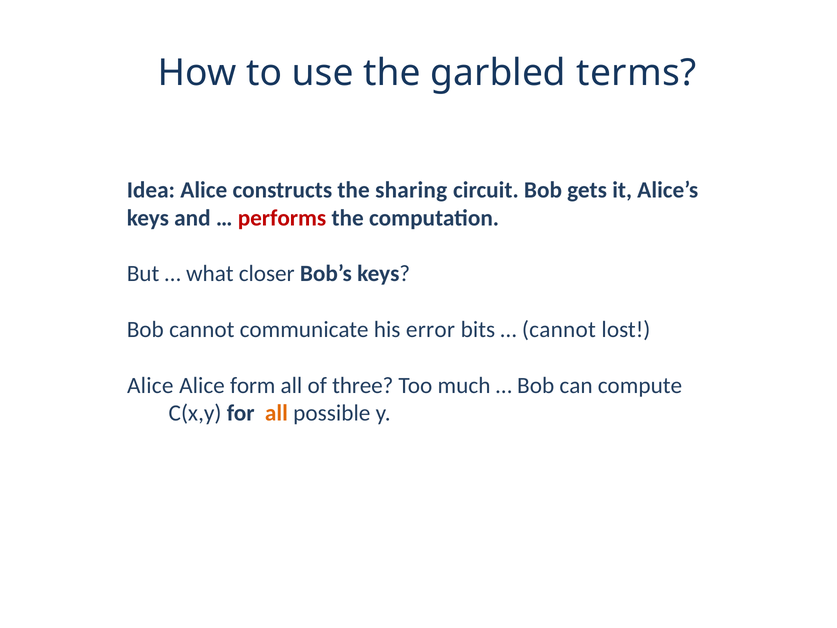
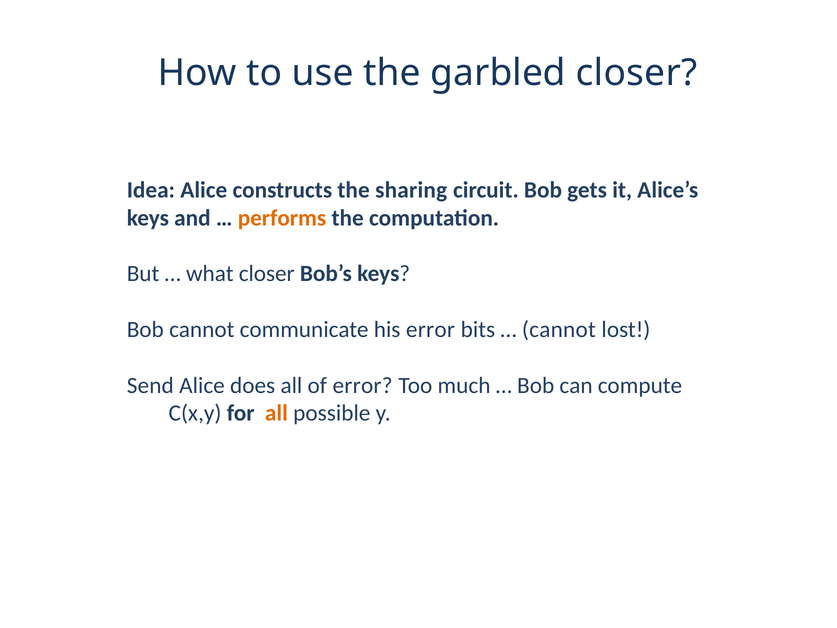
garbled terms: terms -> closer
performs colour: red -> orange
Alice at (150, 385): Alice -> Send
form: form -> does
of three: three -> error
